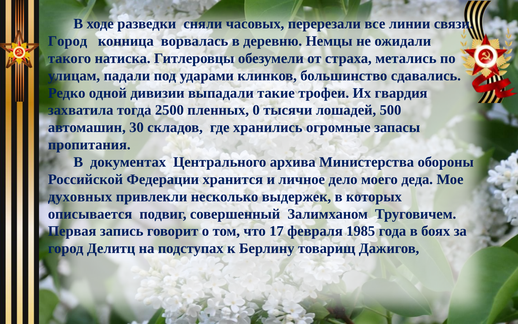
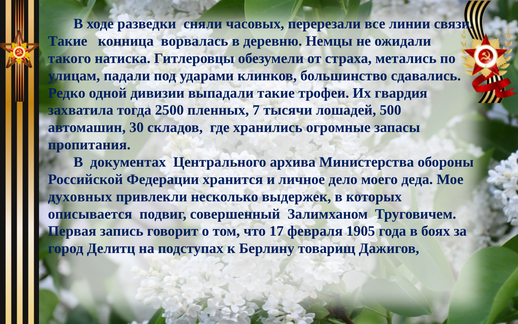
Город at (68, 41): Город -> Такие
0: 0 -> 7
1985: 1985 -> 1905
